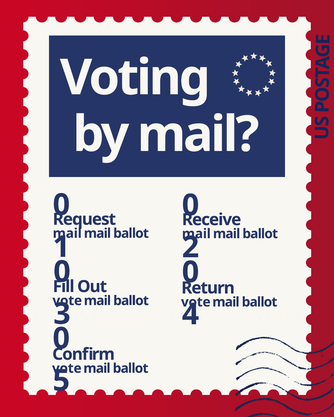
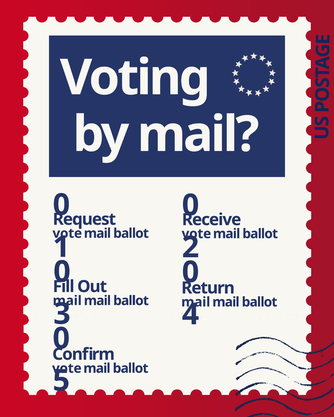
mail at (67, 234): mail -> vote
mail at (196, 234): mail -> vote
vote at (67, 301): vote -> mail
vote at (196, 302): vote -> mail
